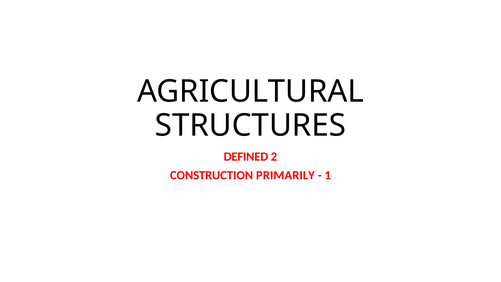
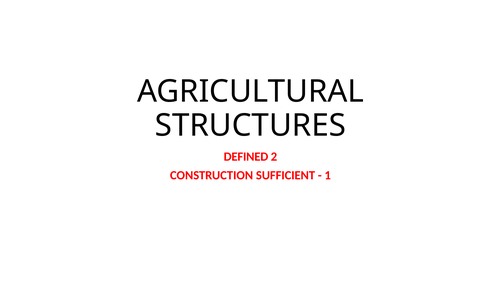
PRIMARILY: PRIMARILY -> SUFFICIENT
